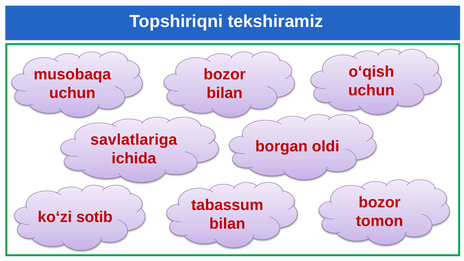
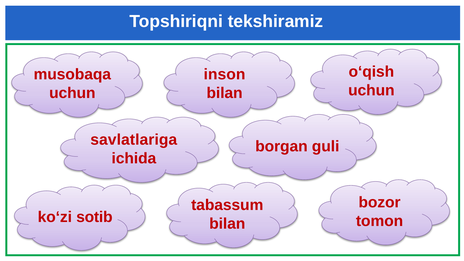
bozor at (225, 75): bozor -> inson
oldi: oldi -> guli
